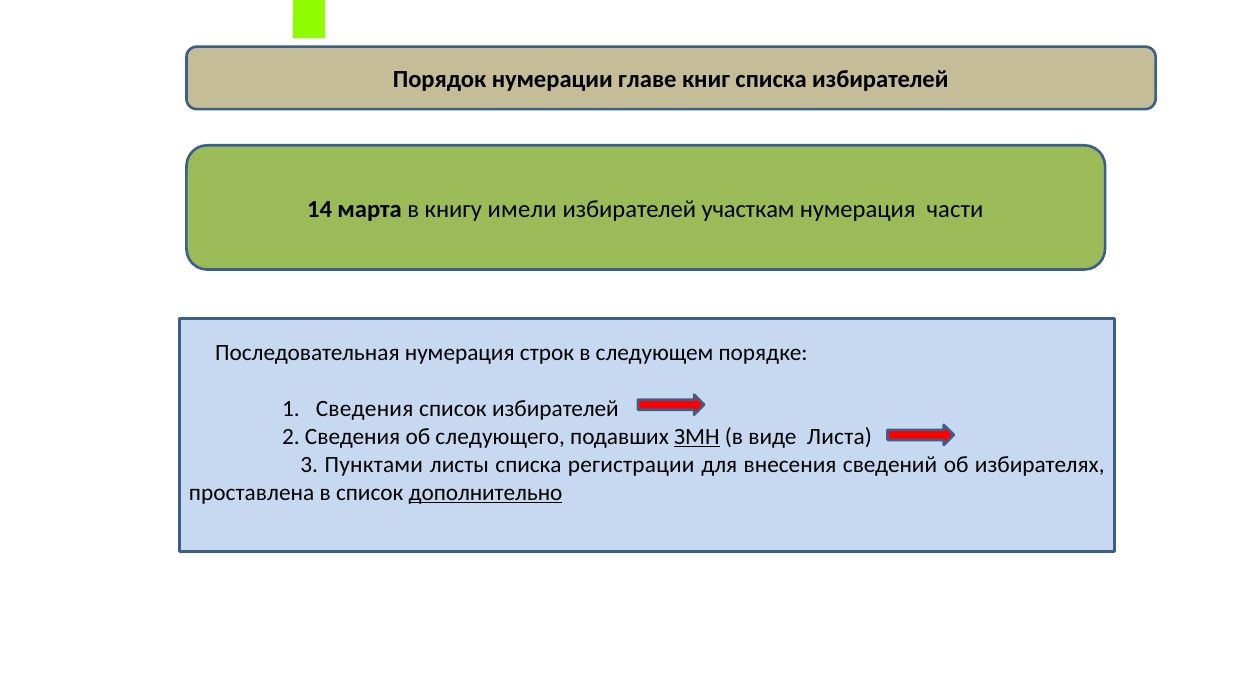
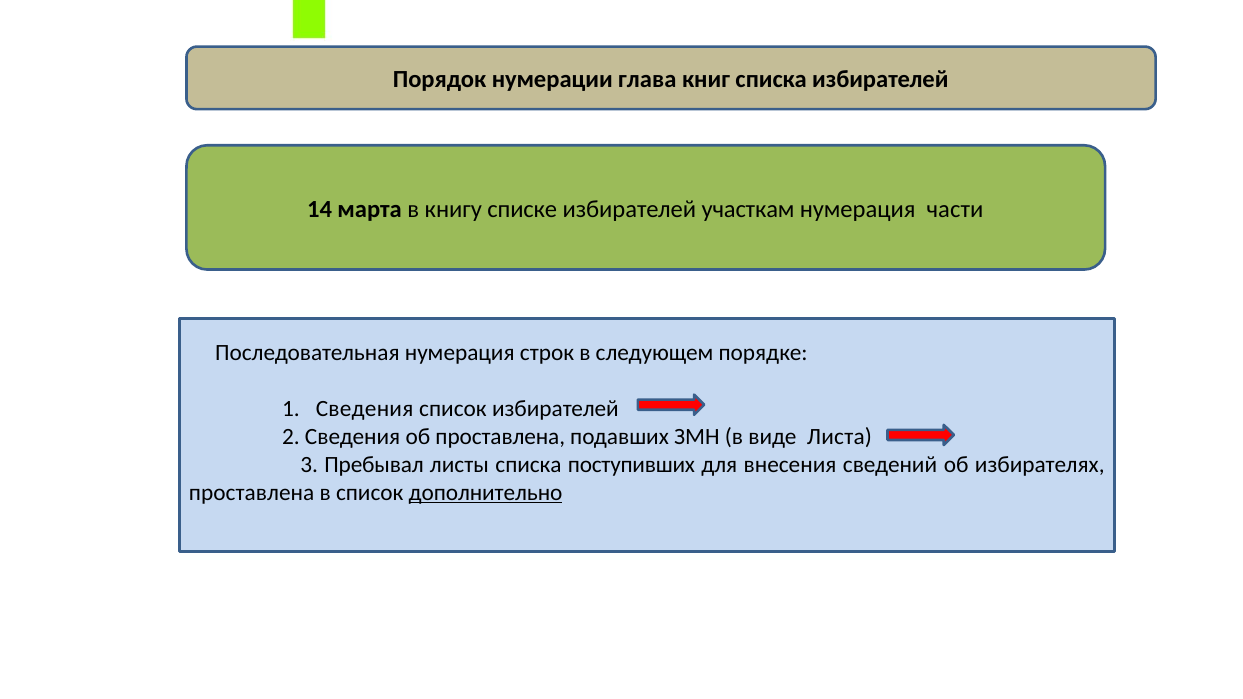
главе: главе -> глава
имели: имели -> списке
об следующего: следующего -> проставлена
ЗМН underline: present -> none
Пунктами: Пунктами -> Пребывал
регистрации: регистрации -> поступивших
